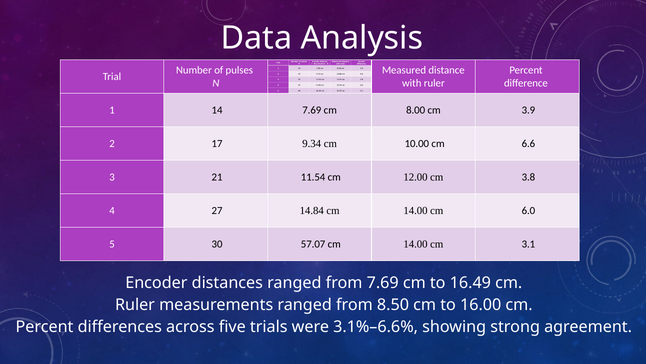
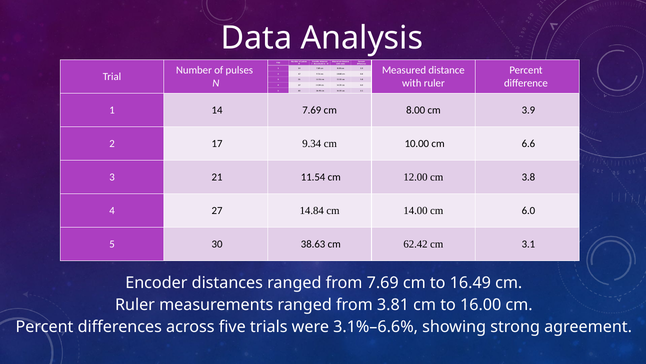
57.07: 57.07 -> 38.63
14.00 at (416, 244): 14.00 -> 62.42
8.50: 8.50 -> 3.81
